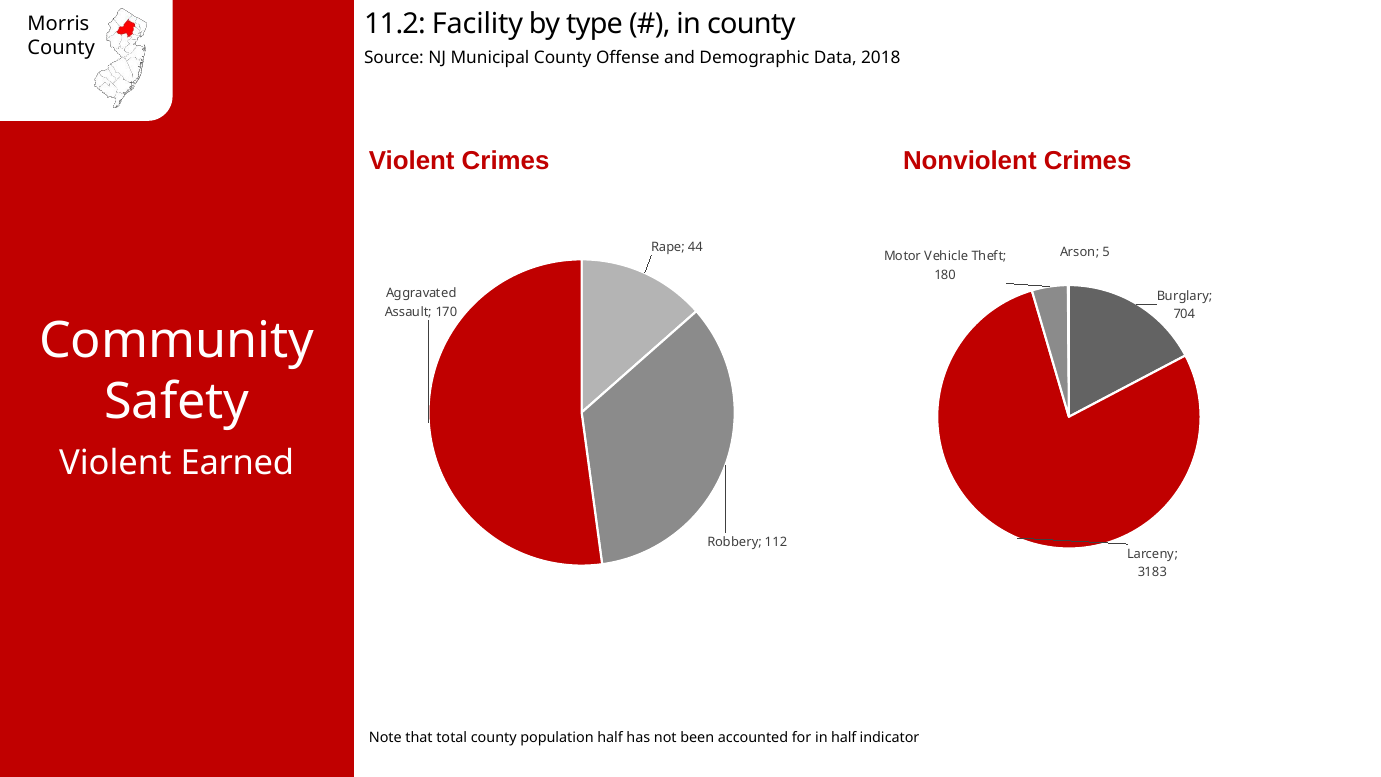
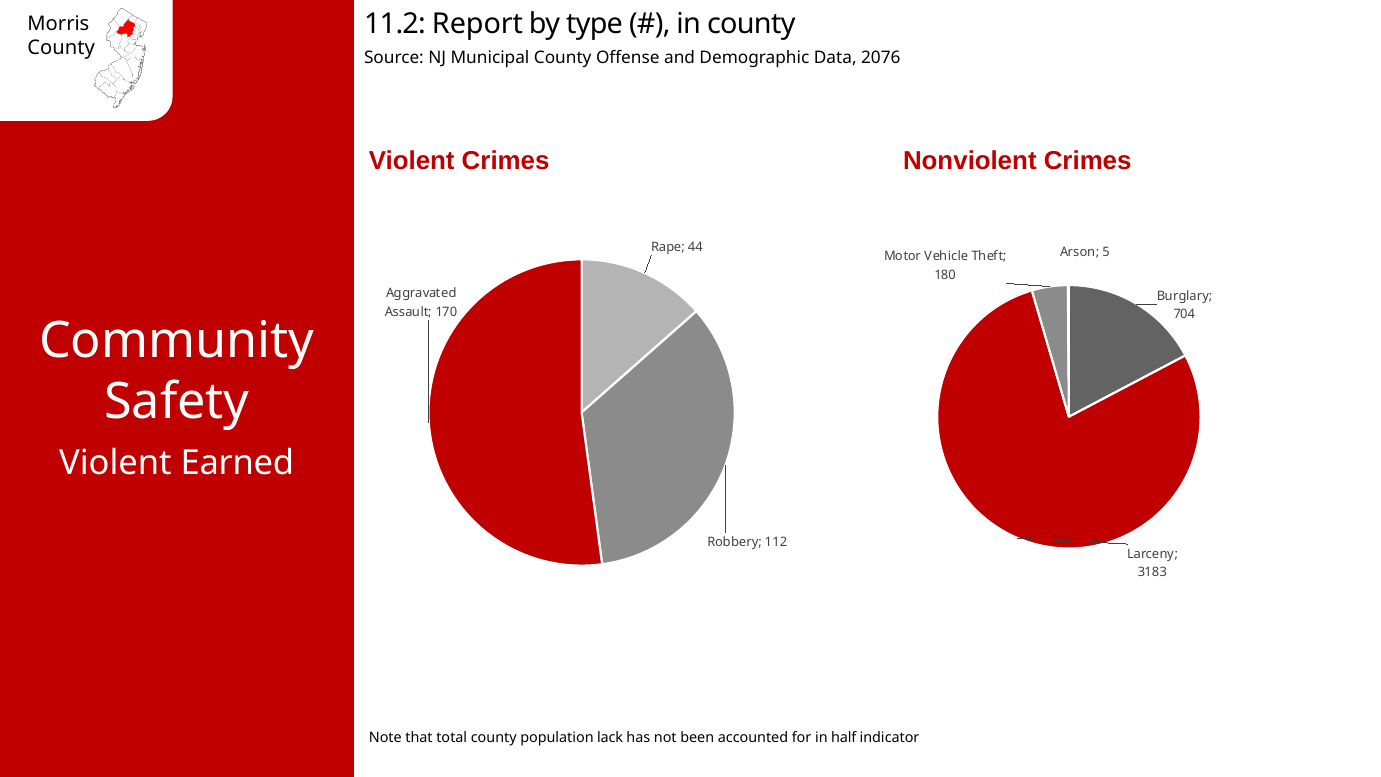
Facility: Facility -> Report
2018: 2018 -> 2076
population half: half -> lack
